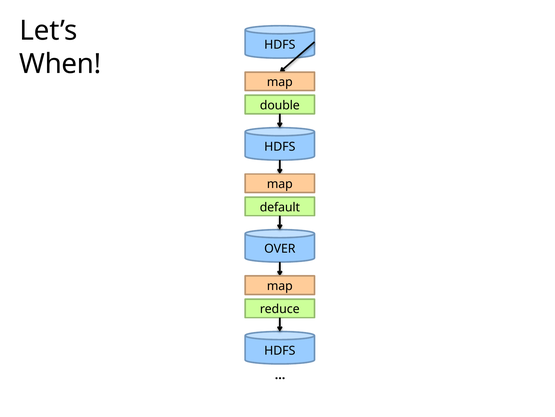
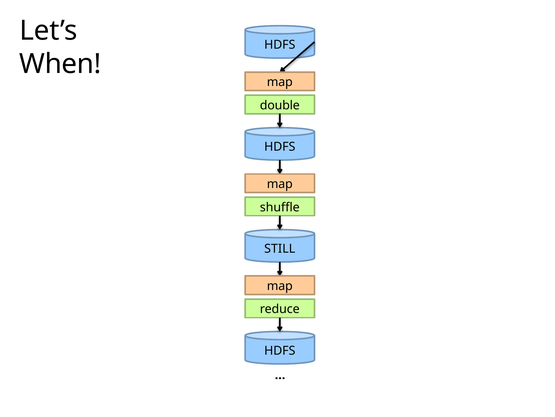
default: default -> shuffle
OVER: OVER -> STILL
